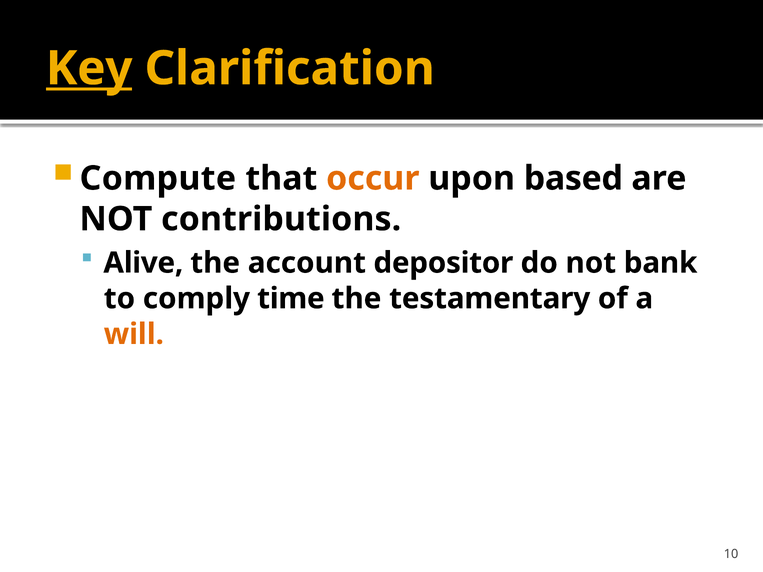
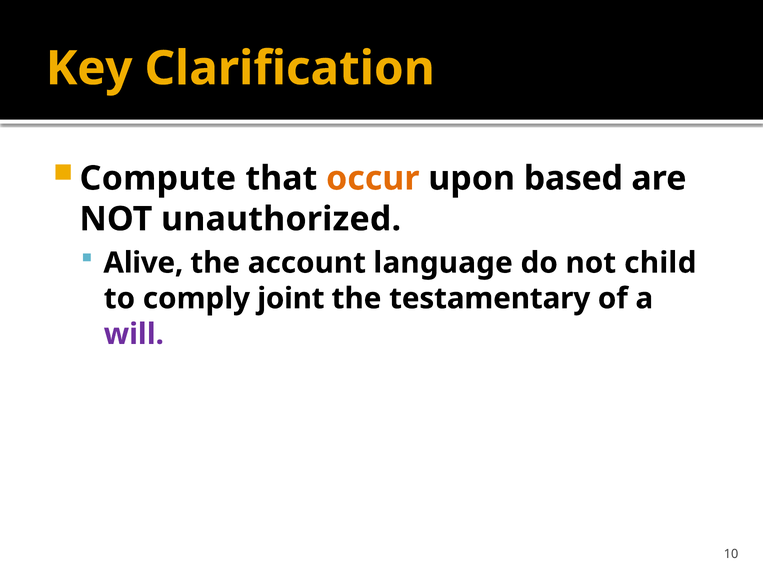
Key underline: present -> none
contributions: contributions -> unauthorized
depositor: depositor -> language
bank: bank -> child
time: time -> joint
will colour: orange -> purple
